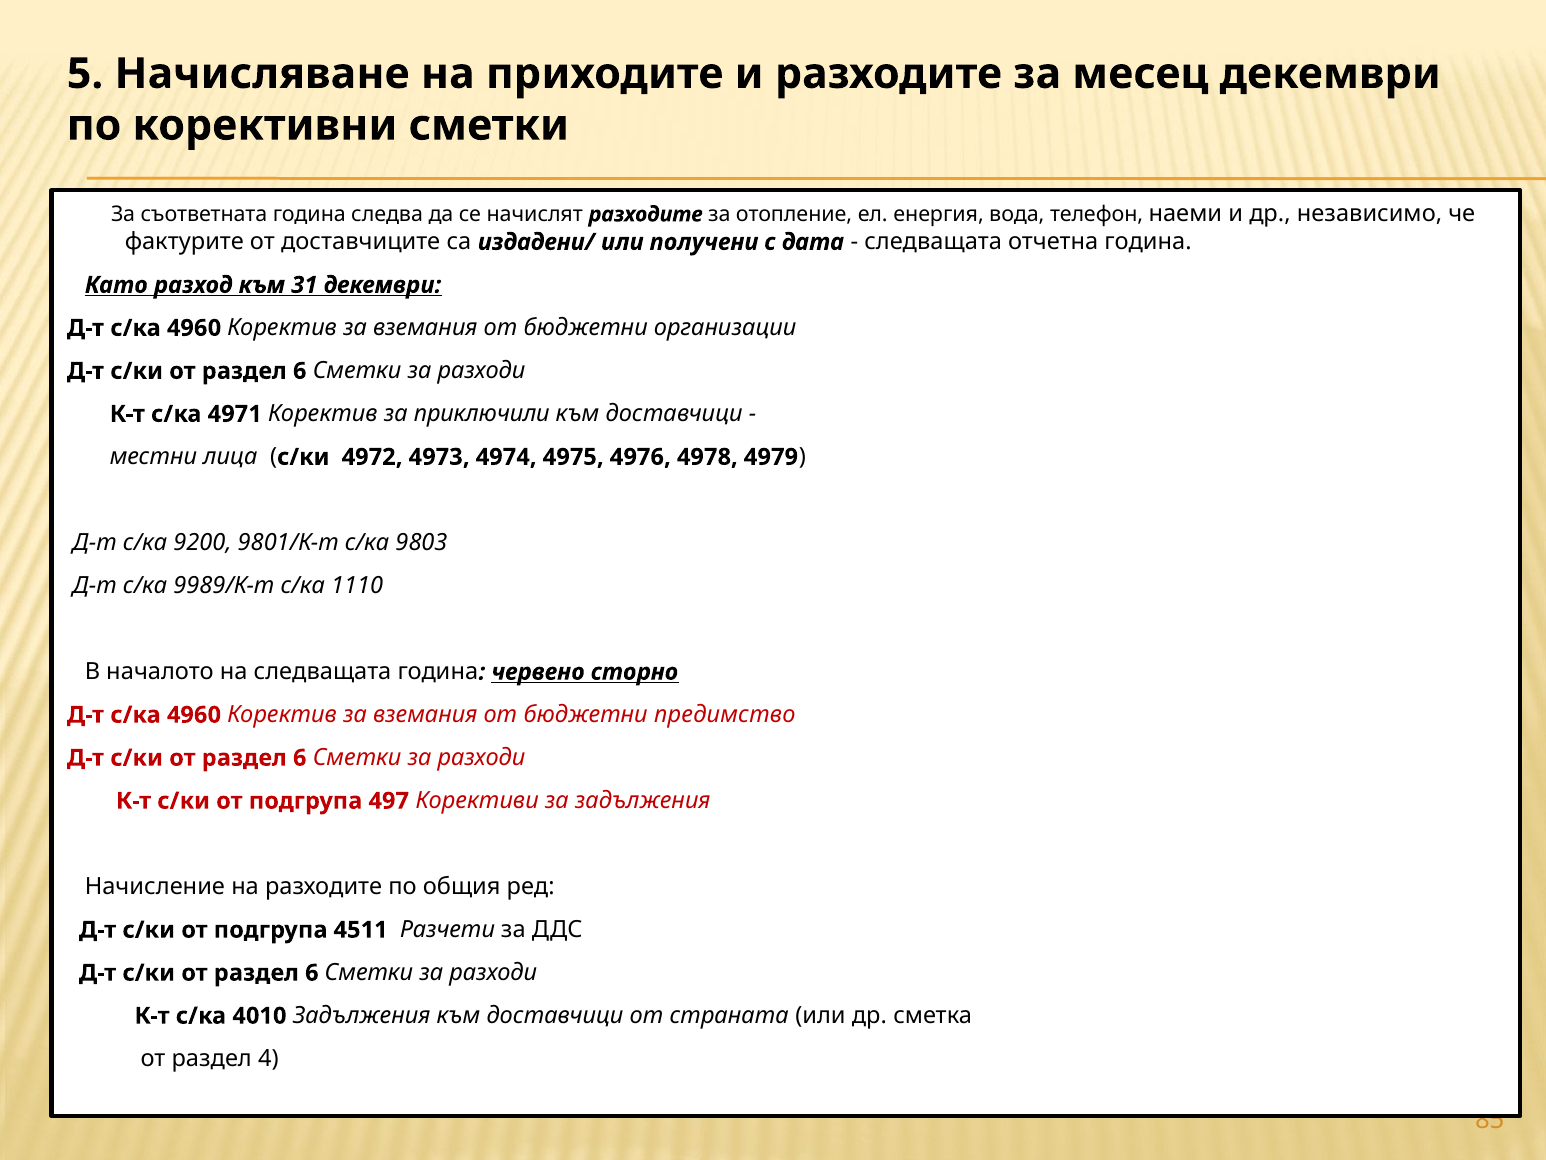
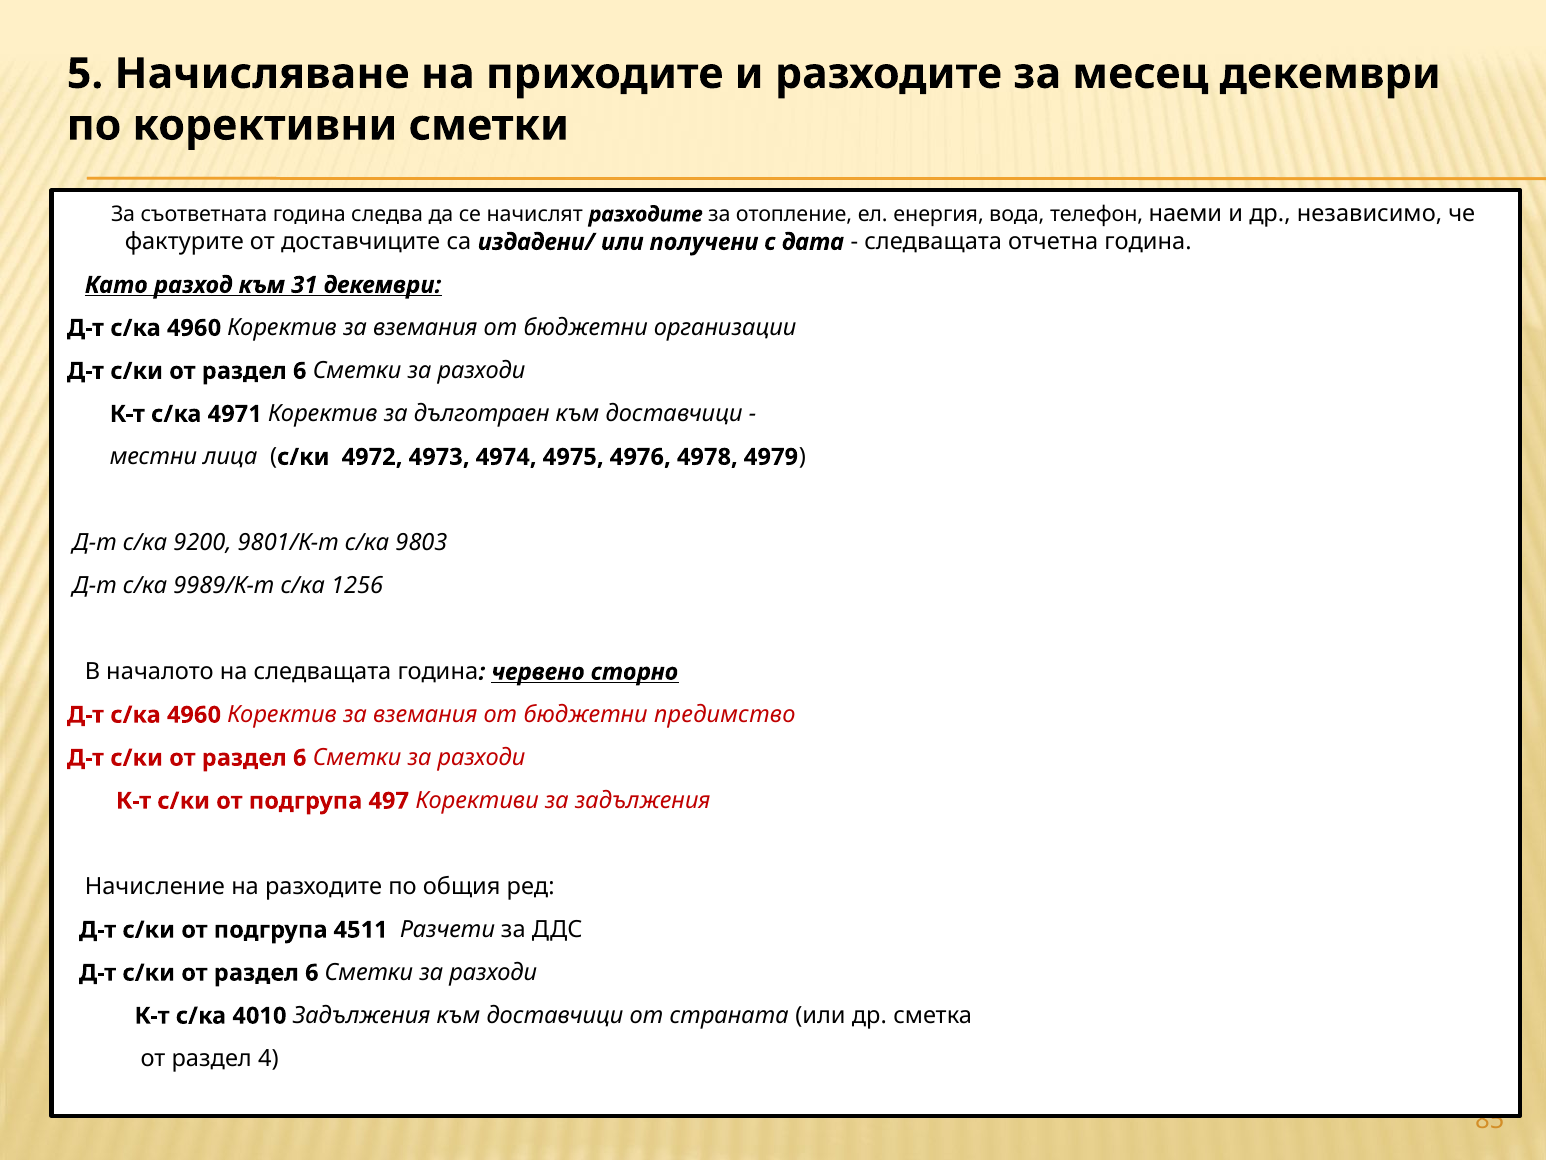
приключили: приключили -> дълготраен
1110: 1110 -> 1256
